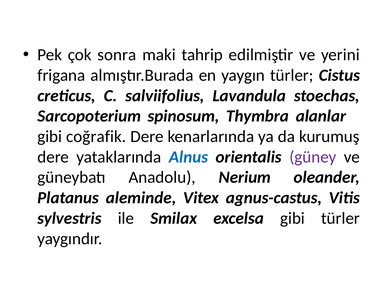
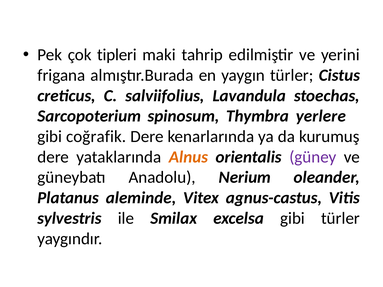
sonra: sonra -> tipleri
alanlar: alanlar -> yerlere
Alnus colour: blue -> orange
